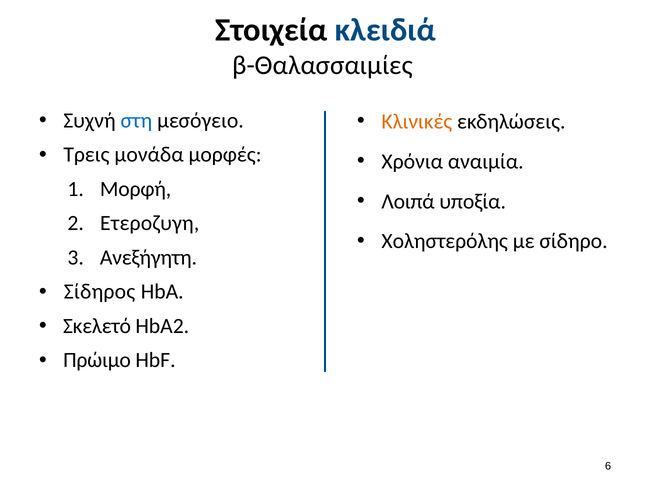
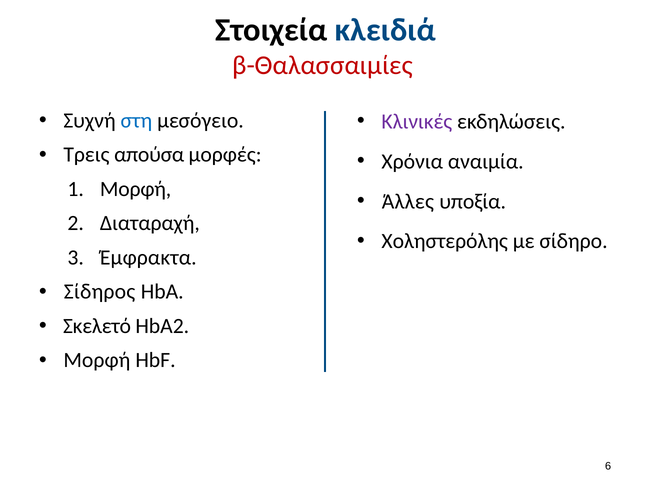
β-Θαλασσαιμίες colour: black -> red
Κλινικές colour: orange -> purple
μονάδα: μονάδα -> απούσα
Λοιπά: Λοιπά -> Άλλες
Ετεροζυγη: Ετεροζυγη -> Διαταραχή
Ανεξήγητη: Ανεξήγητη -> Έμφρακτα
Πρώιμο at (97, 360): Πρώιμο -> Μορφή
